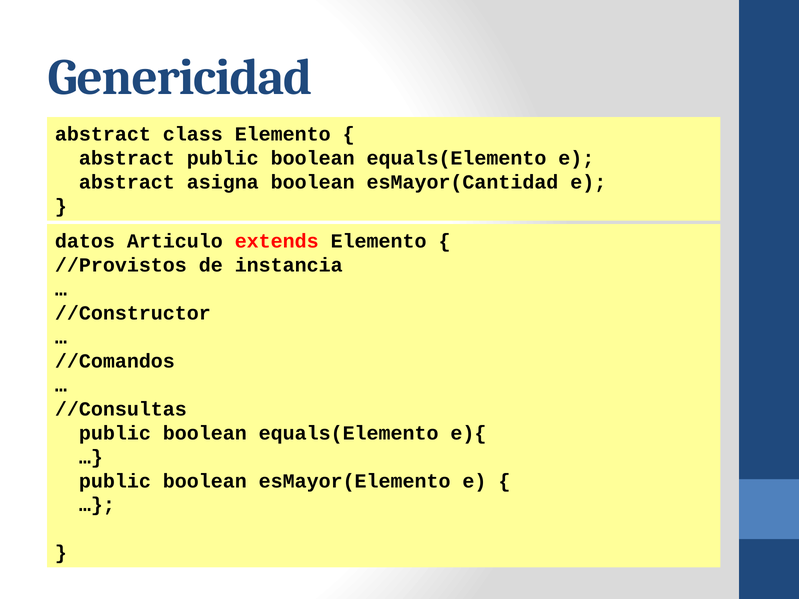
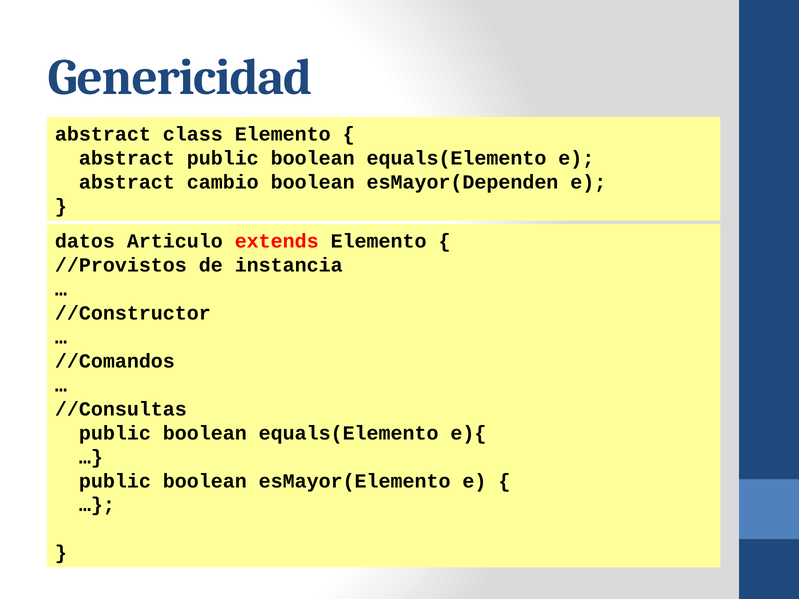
asigna: asigna -> cambio
esMayor(Cantidad: esMayor(Cantidad -> esMayor(Dependen
